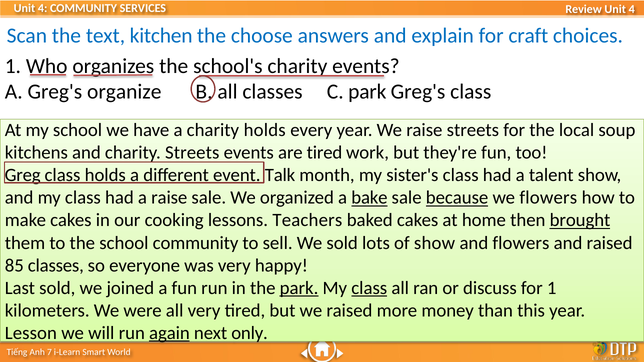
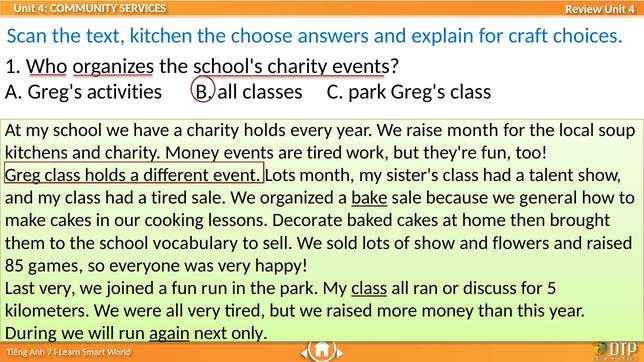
organize: organize -> activities
raise streets: streets -> month
charity Streets: Streets -> Money
event Talk: Talk -> Lots
a raise: raise -> tired
because underline: present -> none
we flowers: flowers -> general
Teachers: Teachers -> Decorate
brought underline: present -> none
school community: community -> vocabulary
85 classes: classes -> games
Last sold: sold -> very
park at (299, 288) underline: present -> none
for 1: 1 -> 5
Lesson: Lesson -> During
